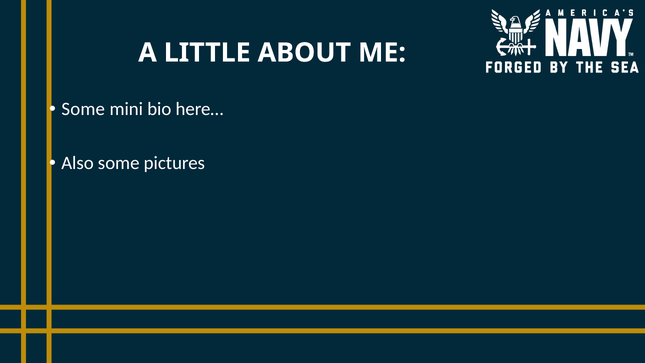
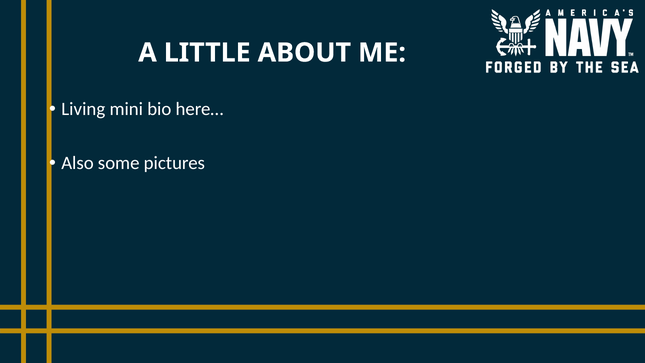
Some at (83, 109): Some -> Living
